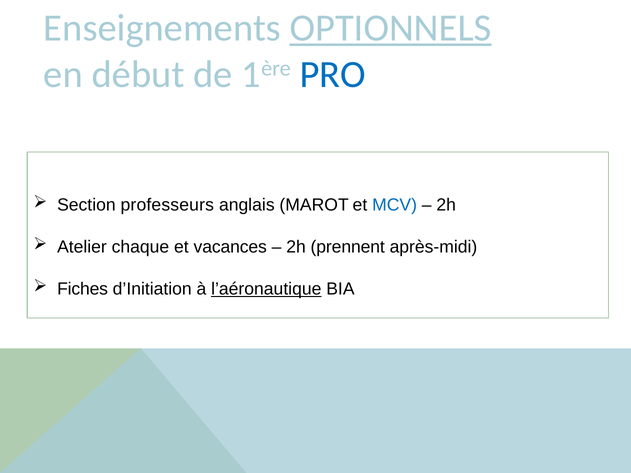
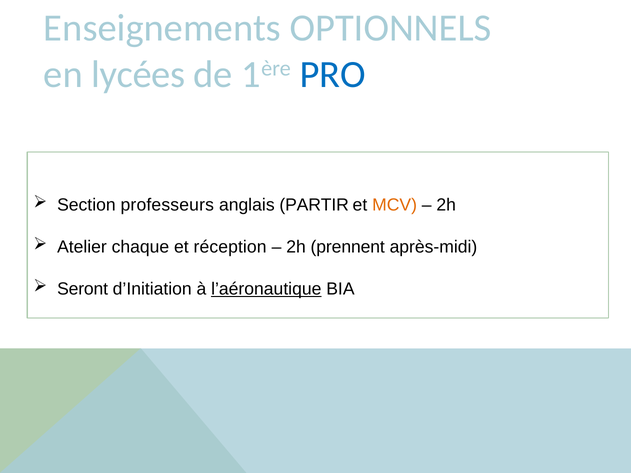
OPTIONNELS underline: present -> none
début: début -> lycées
MAROT: MAROT -> PARTIR
MCV colour: blue -> orange
vacances: vacances -> réception
Fiches: Fiches -> Seront
